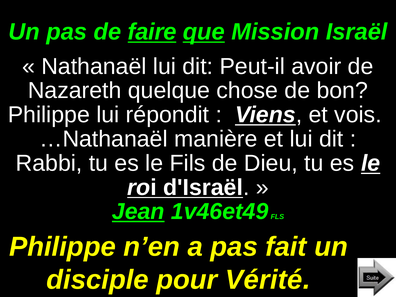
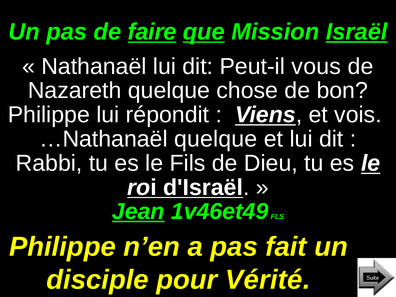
Israël underline: none -> present
avoir: avoir -> vous
…Nathanaël manière: manière -> quelque
